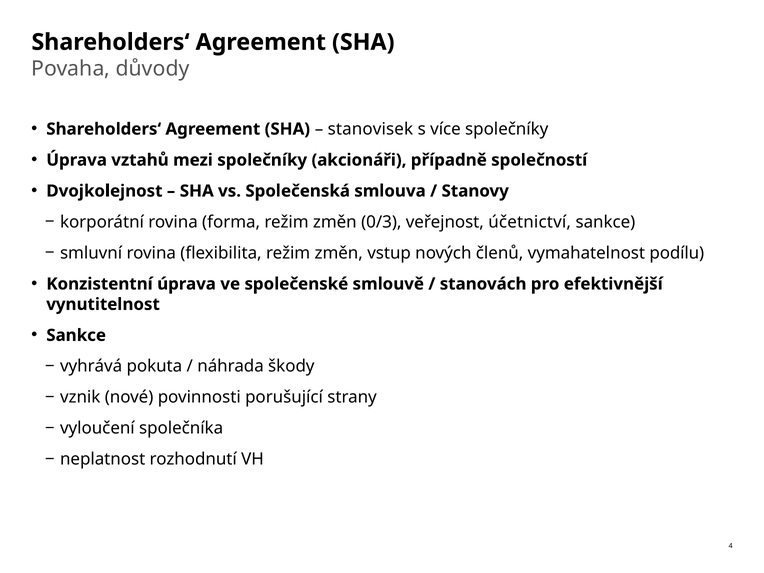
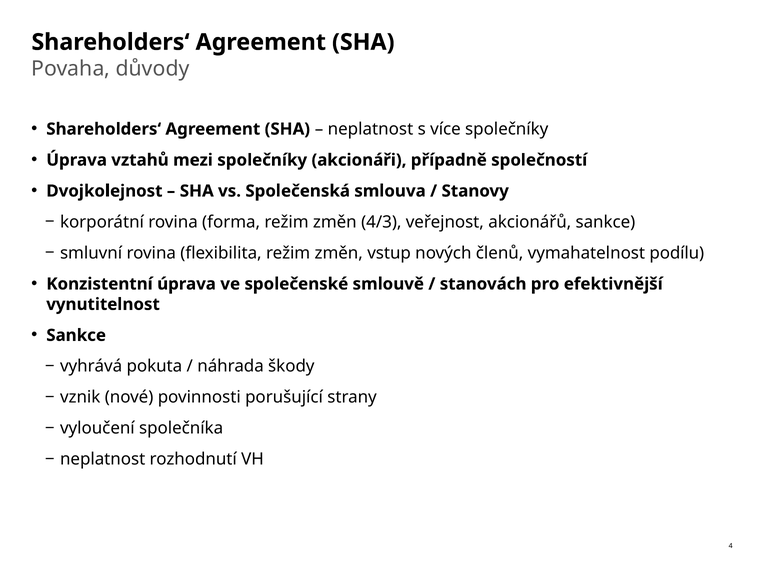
stanovisek at (370, 129): stanovisek -> neplatnost
0/3: 0/3 -> 4/3
účetnictví: účetnictví -> akcionářů
